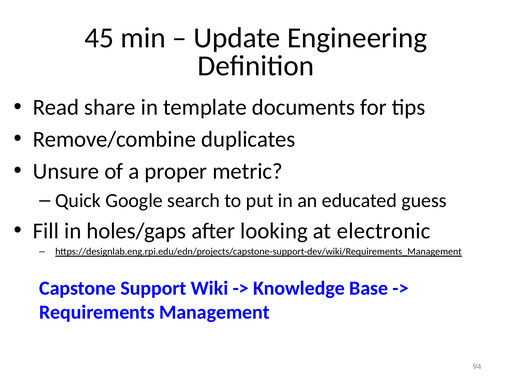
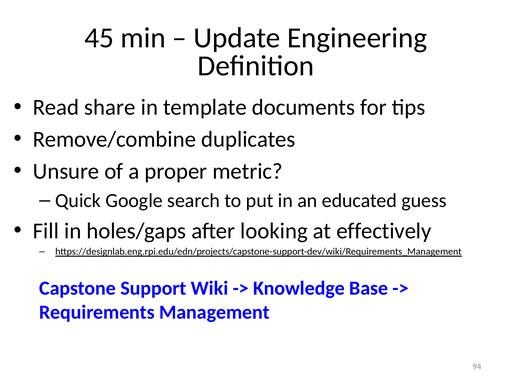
electronic: electronic -> effectively
